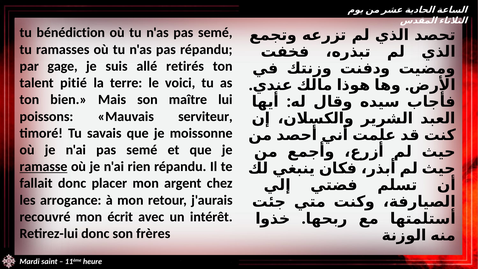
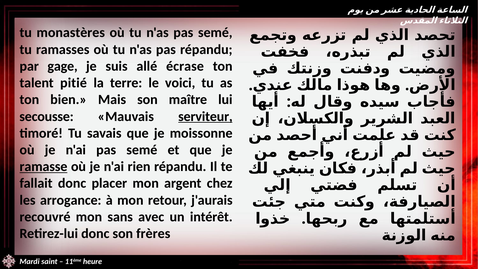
bénédiction: bénédiction -> monastères
retirés: retirés -> écrase
poissons: poissons -> secousse
serviteur underline: none -> present
écrit: écrit -> sans
